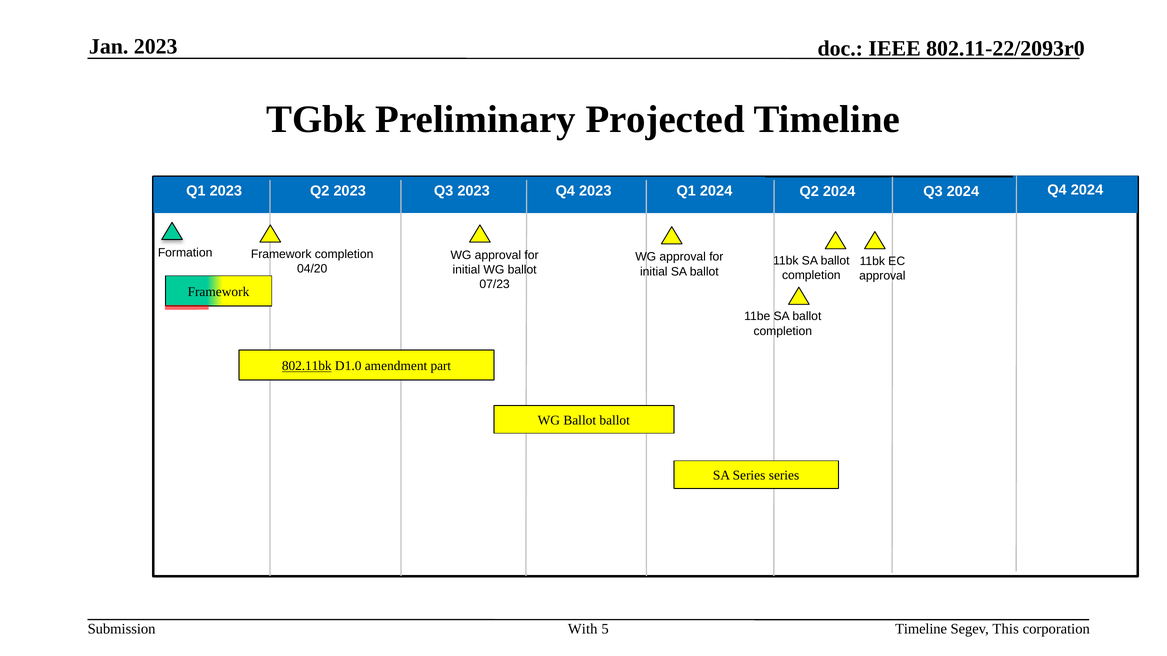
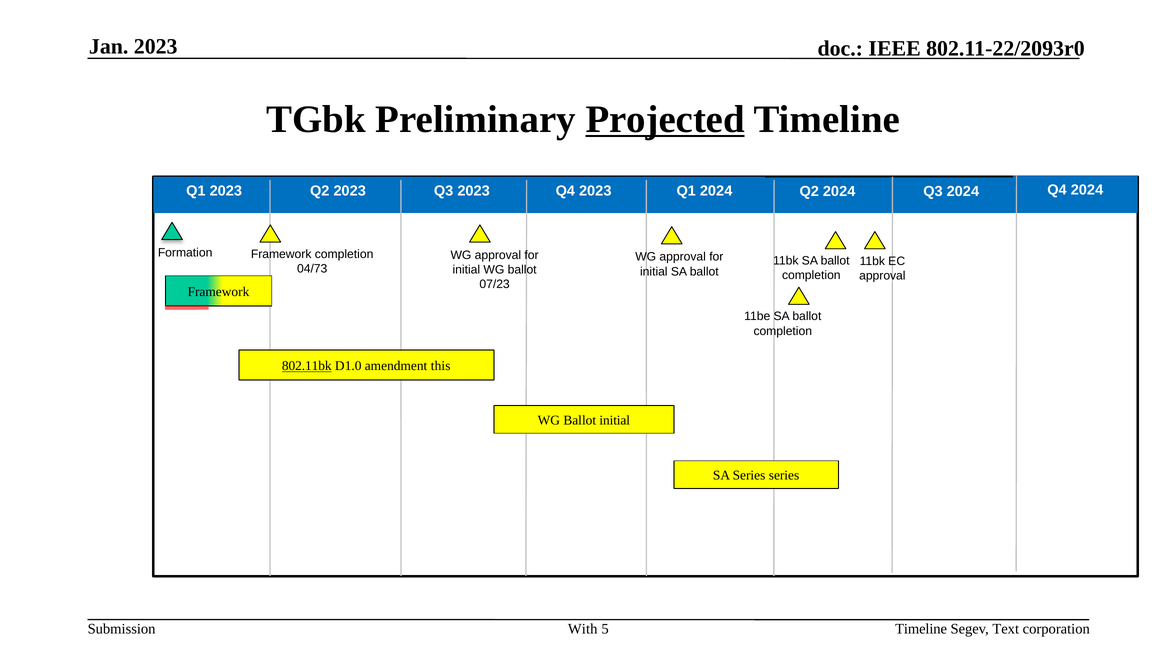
Projected underline: none -> present
04/20: 04/20 -> 04/73
part: part -> this
Ballot ballot: ballot -> initial
This: This -> Text
